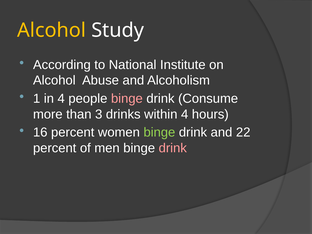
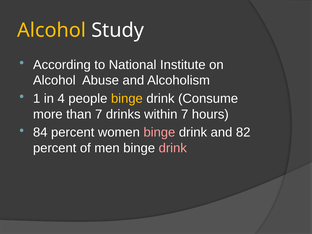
binge at (127, 99) colour: pink -> yellow
than 3: 3 -> 7
within 4: 4 -> 7
16: 16 -> 84
binge at (159, 132) colour: light green -> pink
22: 22 -> 82
